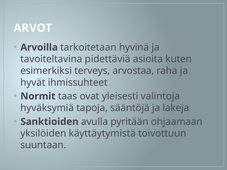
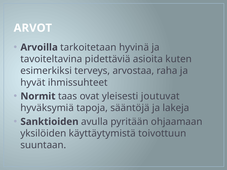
valintoja: valintoja -> joutuvat
